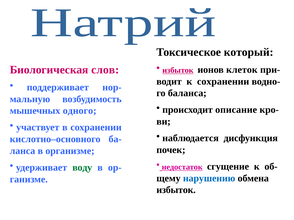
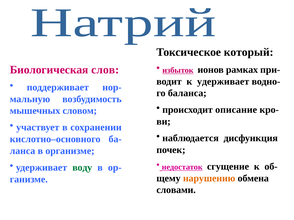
клеток: клеток -> рамках
к сохранении: сохранении -> удерживает
одного: одного -> словом
нарушению colour: blue -> orange
избыток at (176, 190): избыток -> словами
